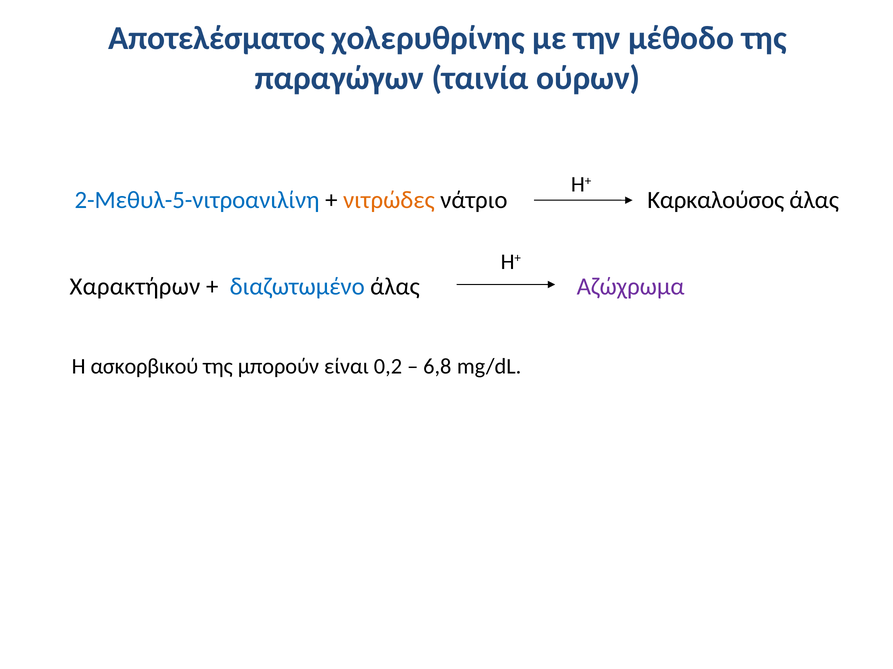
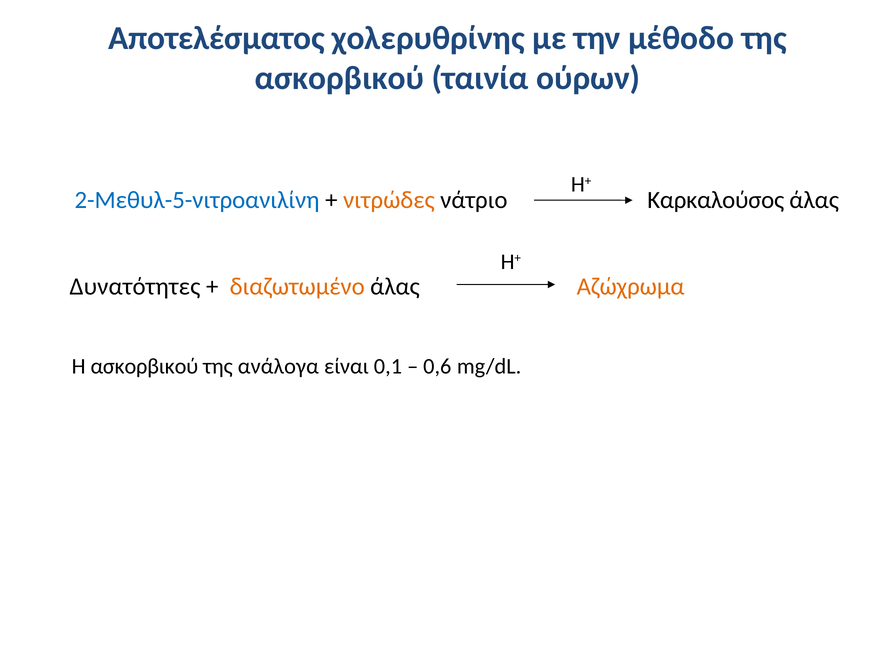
παραγώγων at (339, 78): παραγώγων -> ασκορβικού
Χαρακτήρων: Χαρακτήρων -> Δυνατότητες
διαζωτωμένο colour: blue -> orange
Αζώχρωμα colour: purple -> orange
μπορούν: μπορούν -> ανάλογα
0,2: 0,2 -> 0,1
6,8: 6,8 -> 0,6
